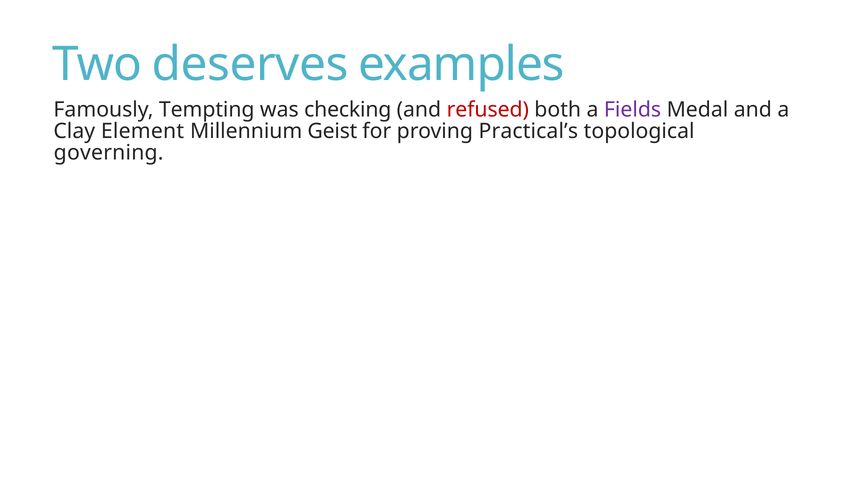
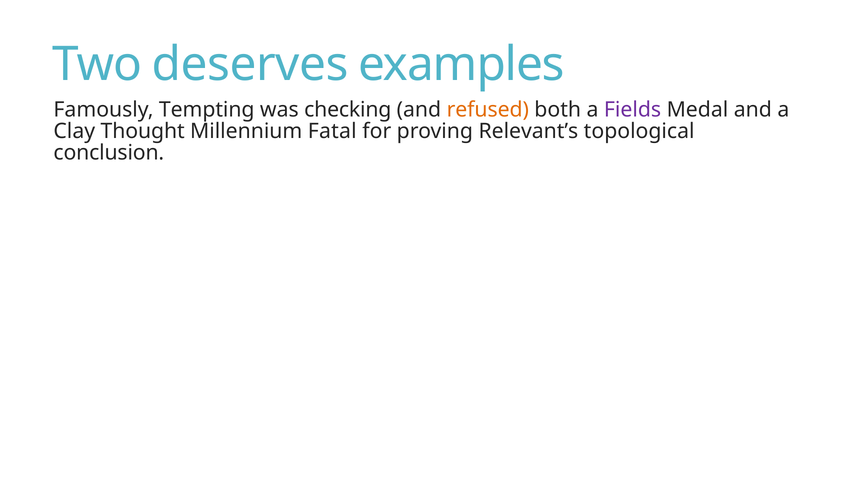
refused colour: red -> orange
Element: Element -> Thought
Geist: Geist -> Fatal
Practical’s: Practical’s -> Relevant’s
governing: governing -> conclusion
